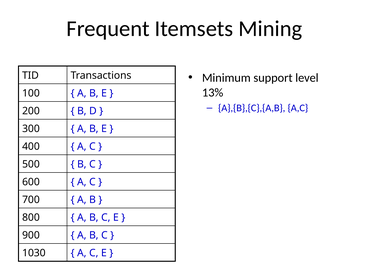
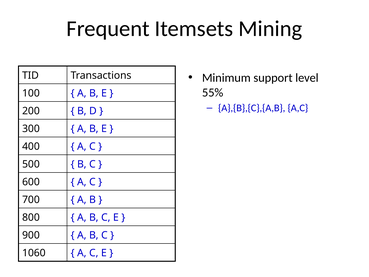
13%: 13% -> 55%
1030: 1030 -> 1060
